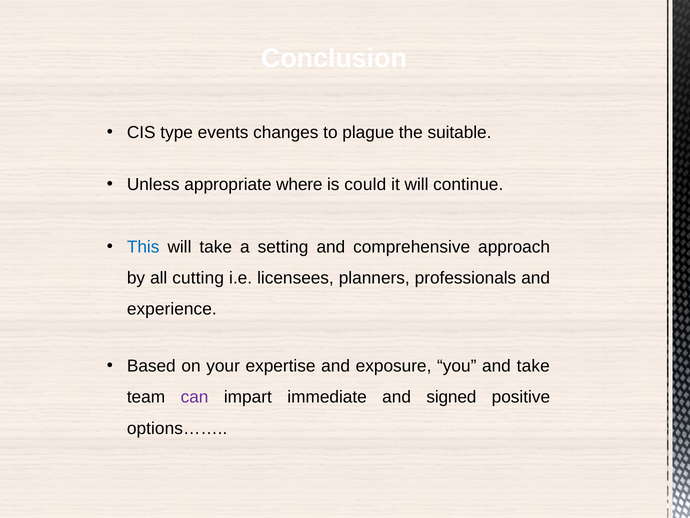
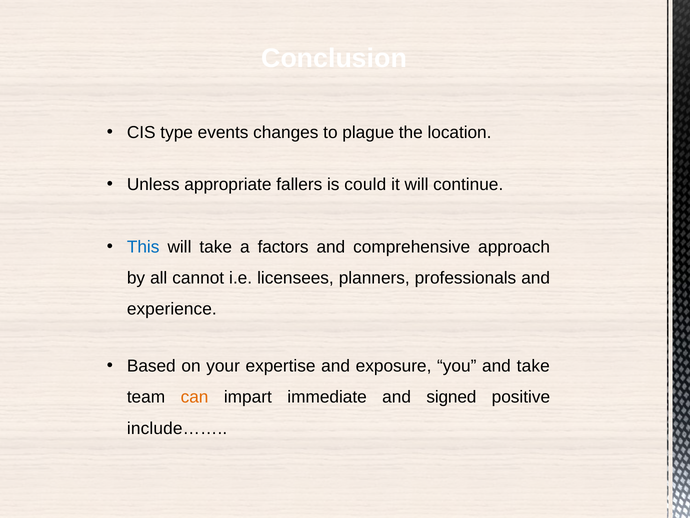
suitable: suitable -> location
where: where -> fallers
setting: setting -> factors
cutting: cutting -> cannot
can colour: purple -> orange
options……: options…… -> include……
